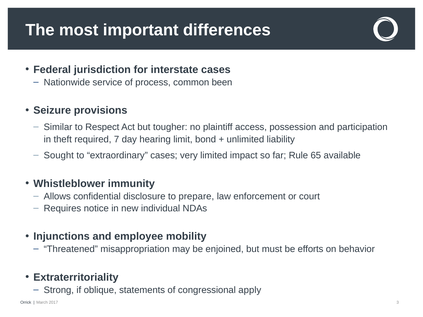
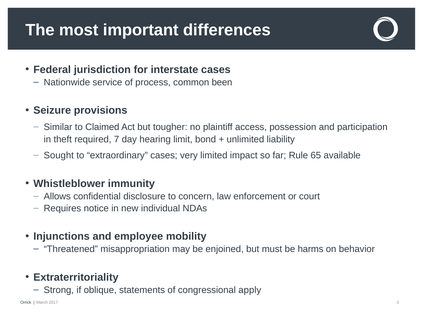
Respect: Respect -> Claimed
prepare: prepare -> concern
efforts: efforts -> harms
